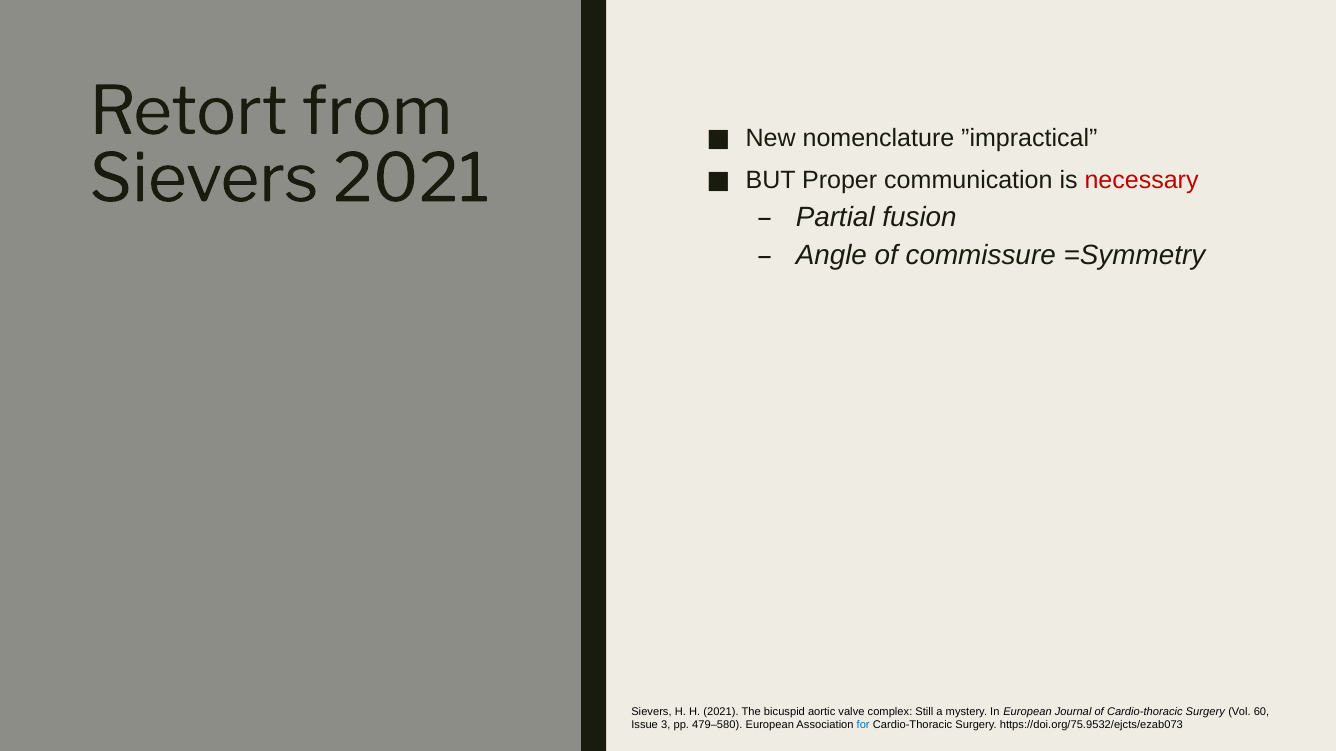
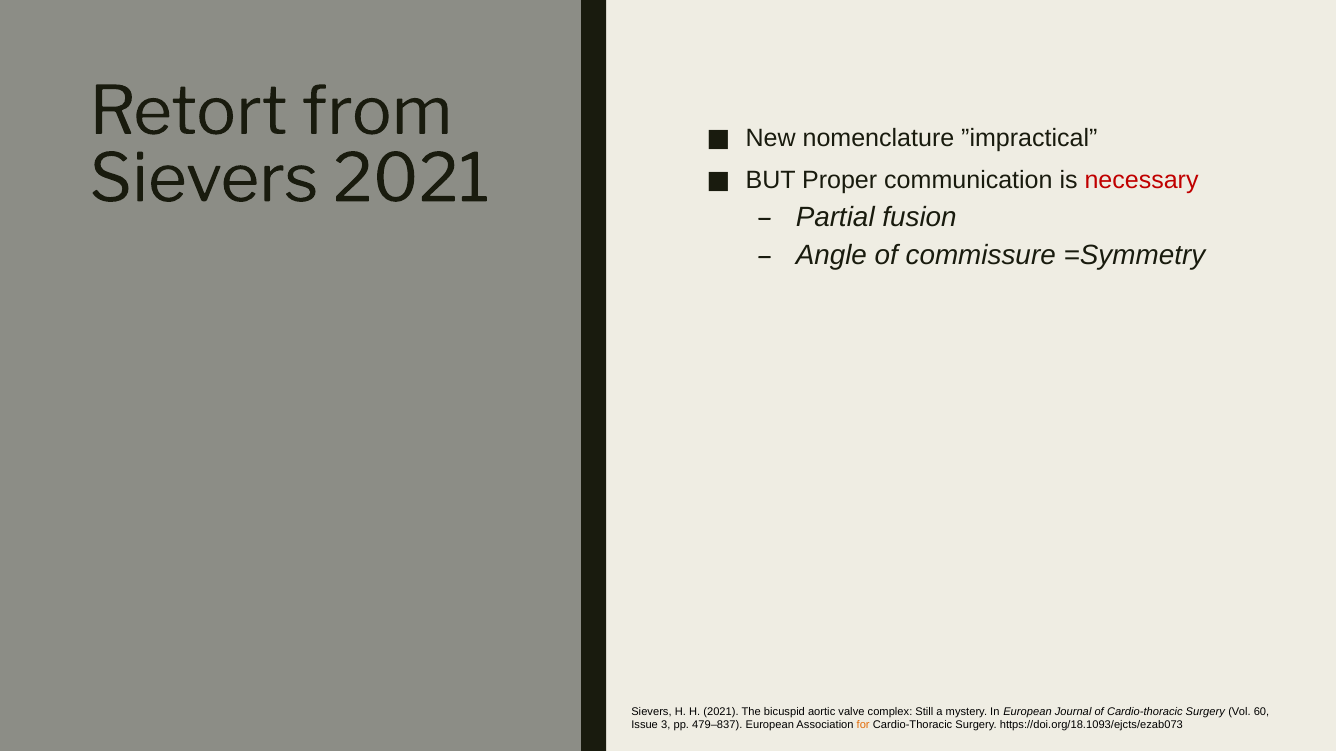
479–580: 479–580 -> 479–837
for colour: blue -> orange
https://doi.org/75.9532/ejcts/ezab073: https://doi.org/75.9532/ejcts/ezab073 -> https://doi.org/18.1093/ejcts/ezab073
